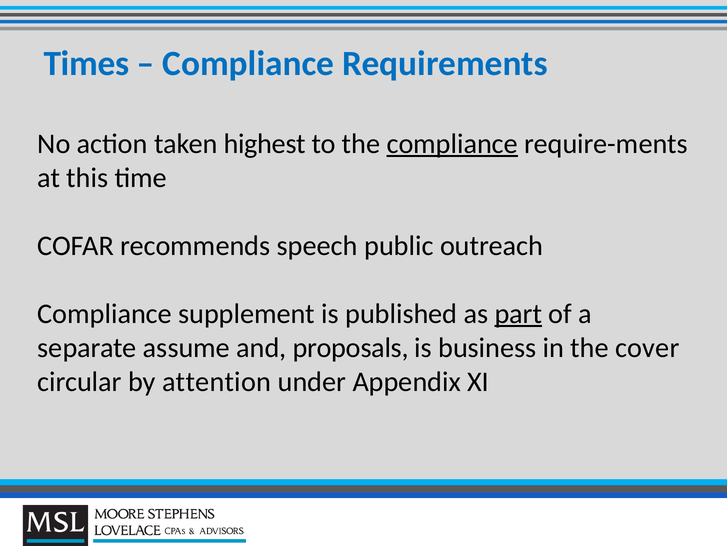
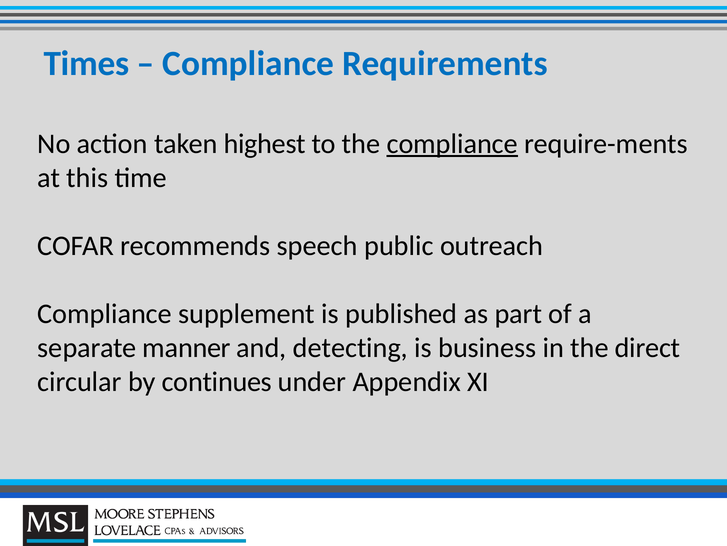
part underline: present -> none
assume: assume -> manner
proposals: proposals -> detecting
cover: cover -> direct
attention: attention -> continues
